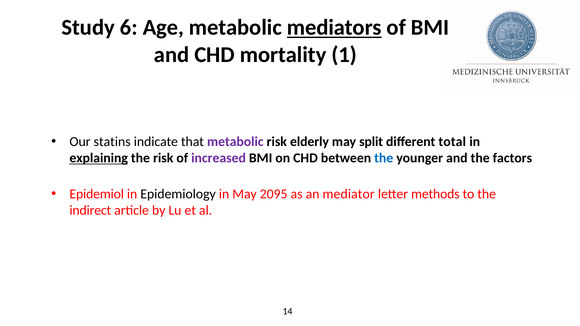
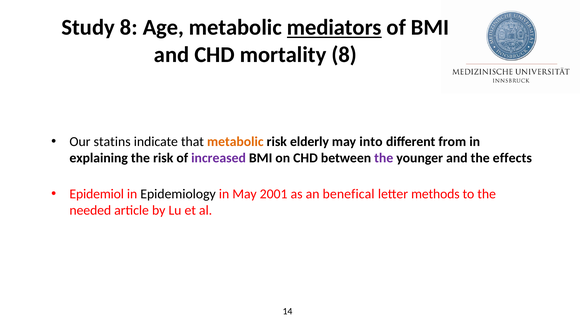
Study 6: 6 -> 8
mortality 1: 1 -> 8
metabolic at (235, 142) colour: purple -> orange
split: split -> into
total: total -> from
explaining underline: present -> none
the at (384, 158) colour: blue -> purple
factors: factors -> effects
2095: 2095 -> 2001
mediator: mediator -> benefical
indirect: indirect -> needed
